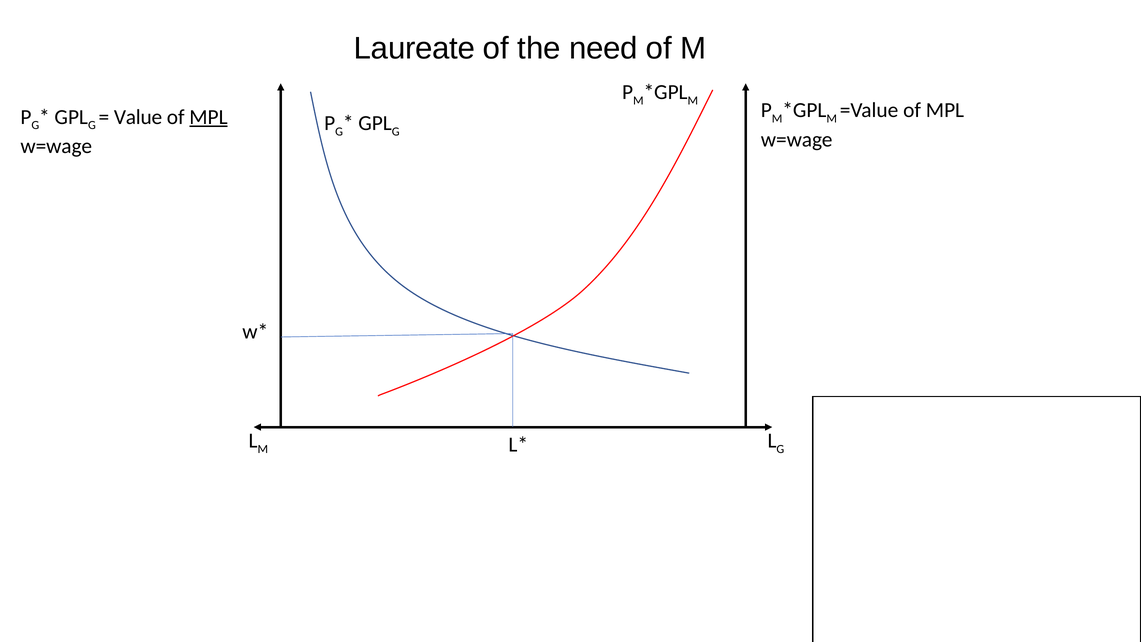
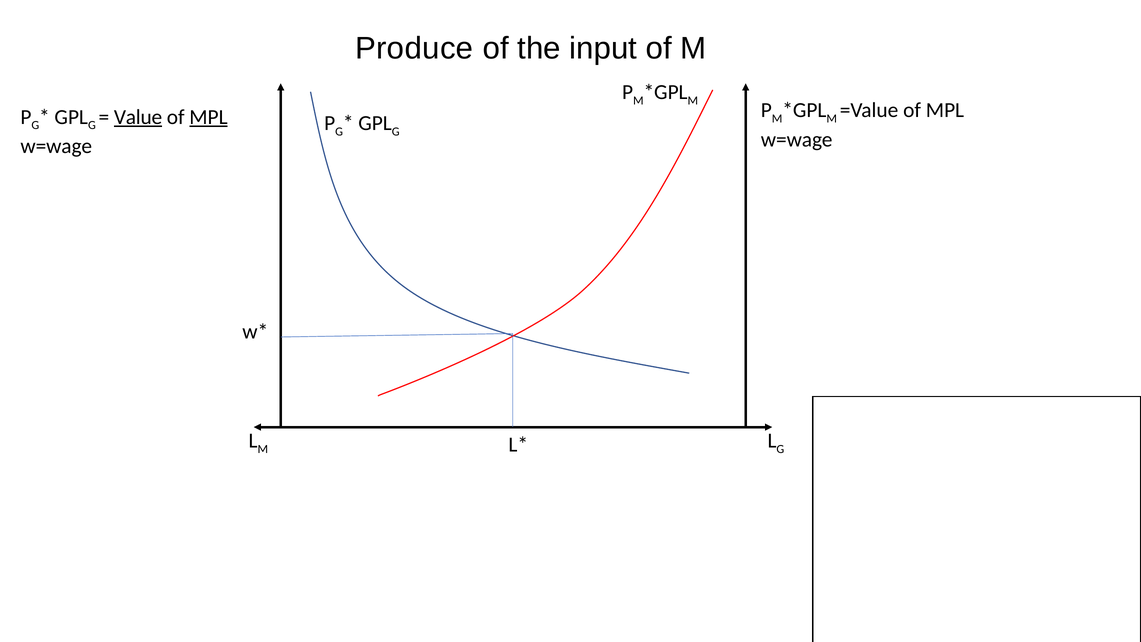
Laureate: Laureate -> Produce
need: need -> input
Value underline: none -> present
